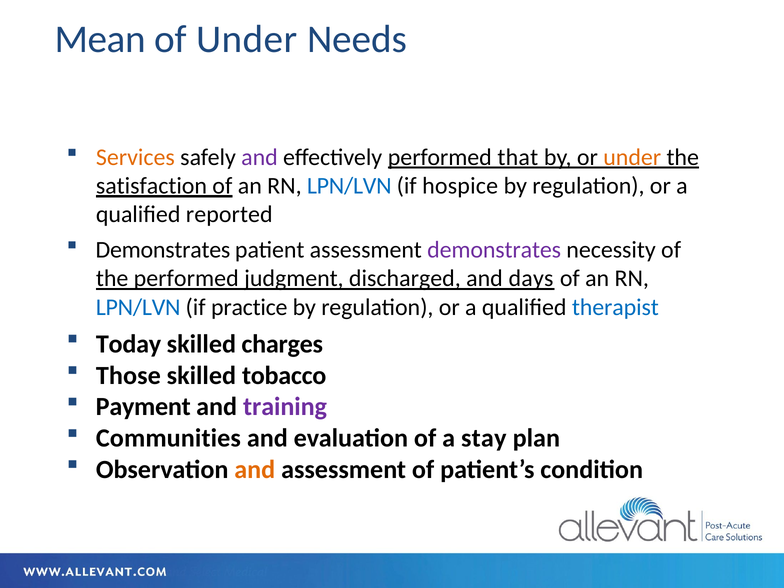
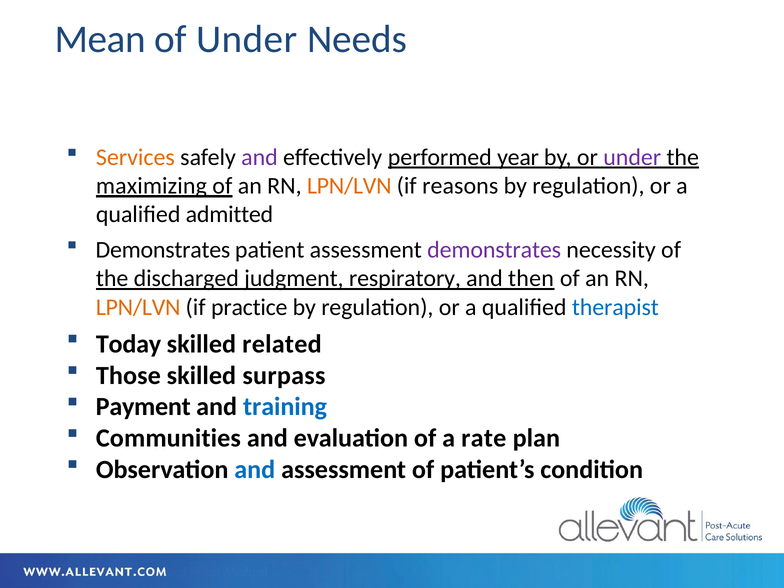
that: that -> year
under at (632, 157) colour: orange -> purple
satisfaction: satisfaction -> maximizing
LPN/LVN at (349, 186) colour: blue -> orange
hospice: hospice -> reasons
reported: reported -> admitted
the performed: performed -> discharged
discharged: discharged -> respiratory
days: days -> then
LPN/LVN at (138, 307) colour: blue -> orange
charges: charges -> related
tobacco: tobacco -> surpass
training colour: purple -> blue
stay: stay -> rate
and at (255, 470) colour: orange -> blue
